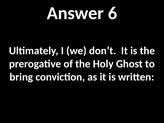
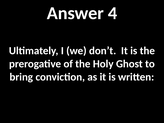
6: 6 -> 4
